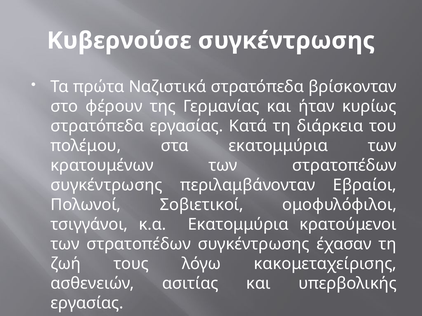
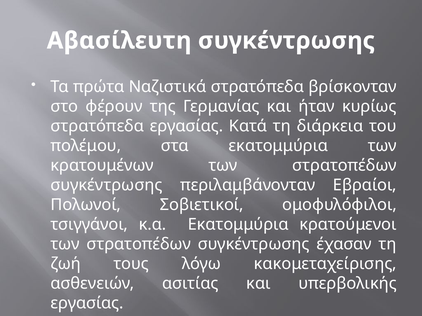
Κυβερνούσε: Κυβερνούσε -> Αβασίλευτη
